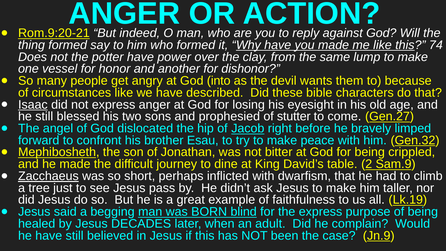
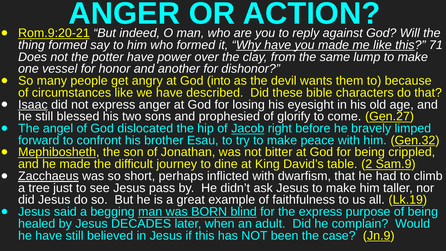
74: 74 -> 71
stutter: stutter -> glorify
